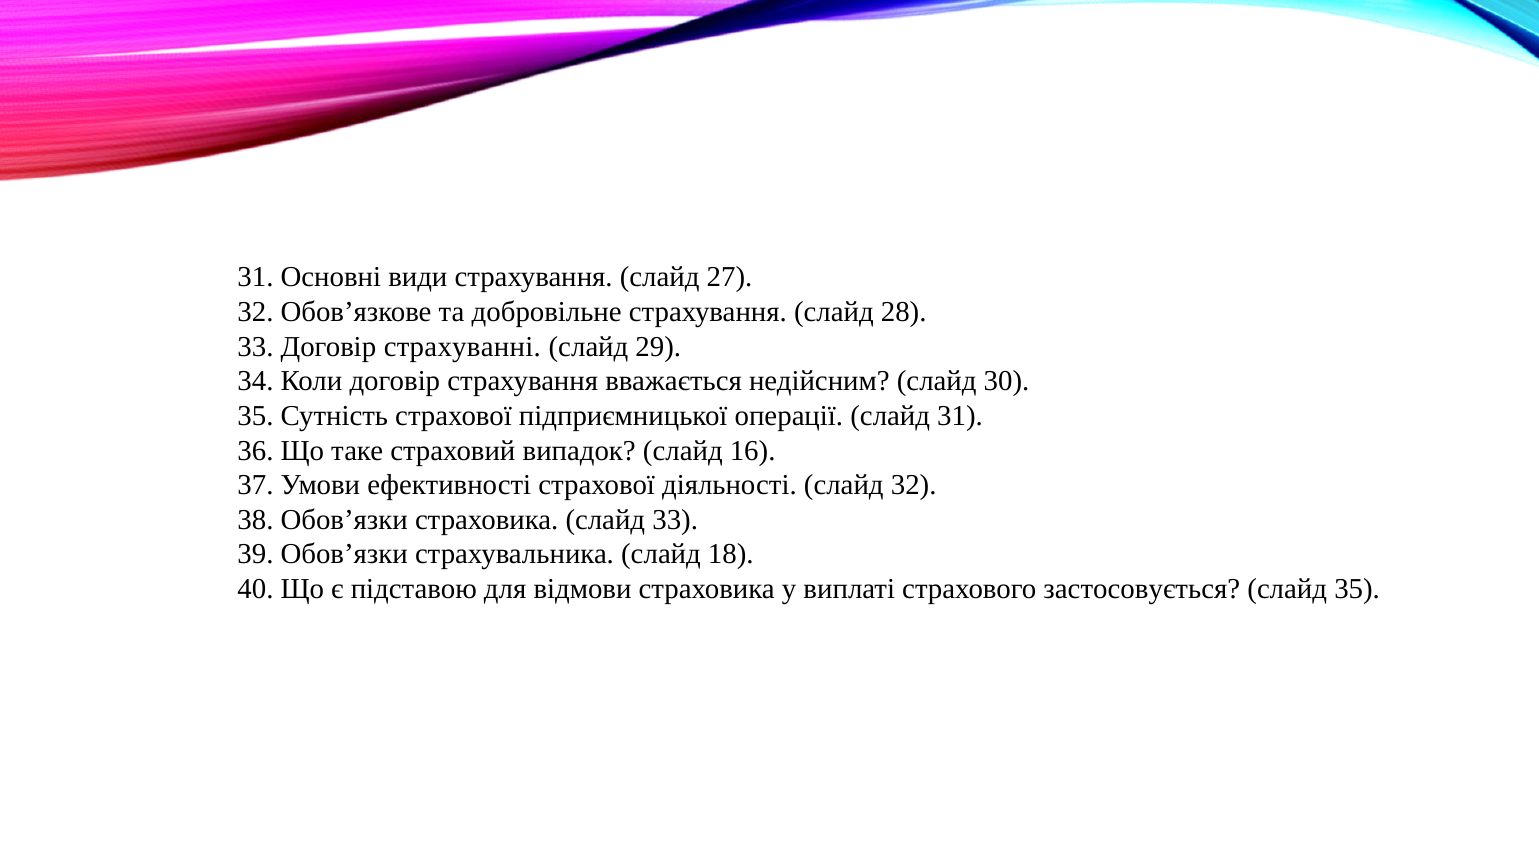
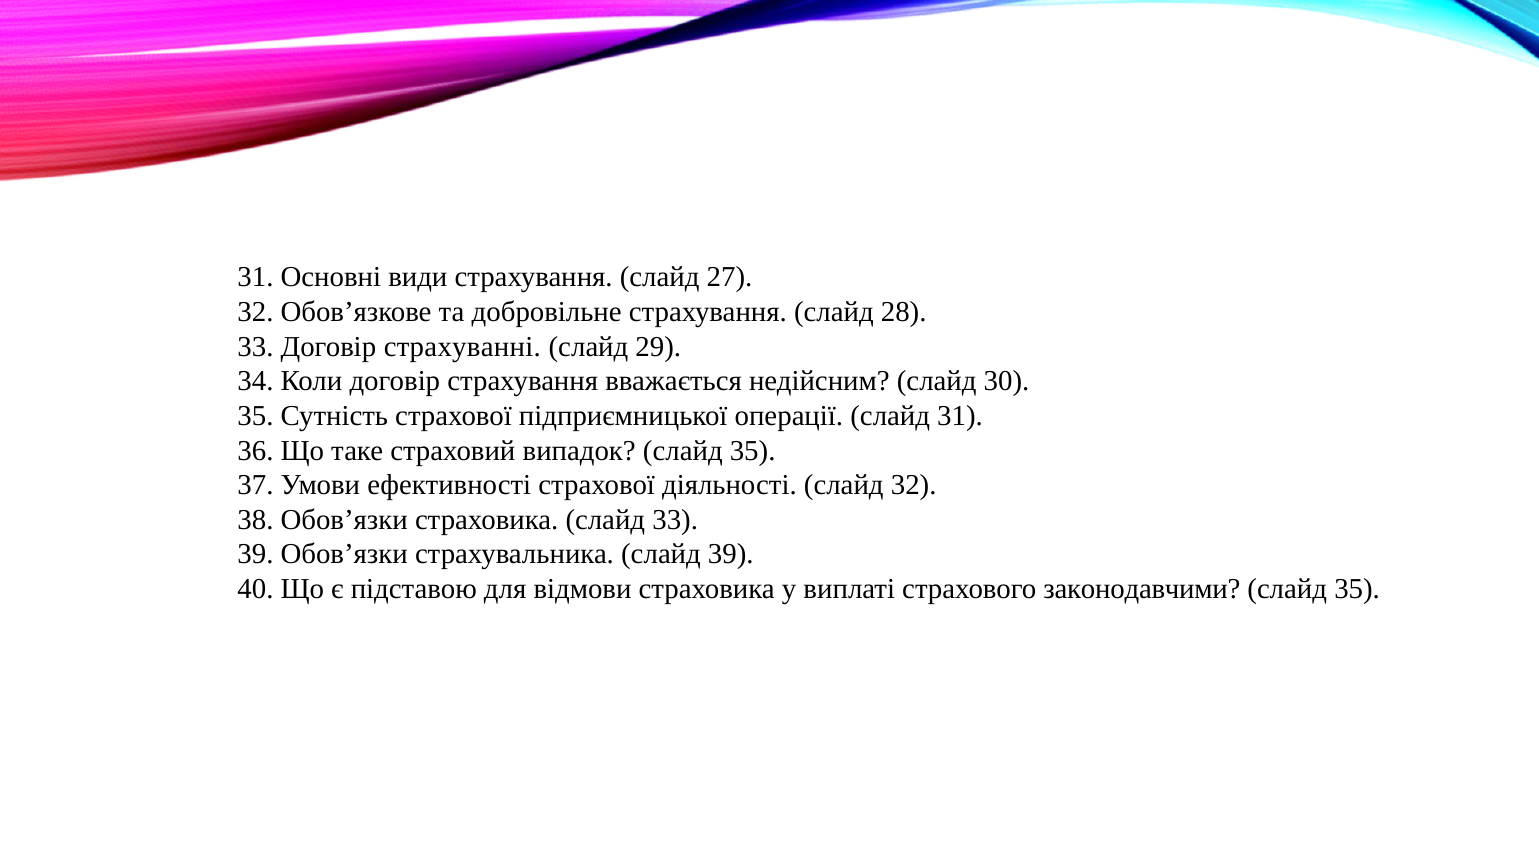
випадок слайд 16: 16 -> 35
слайд 18: 18 -> 39
застосовується: застосовується -> законодавчими
